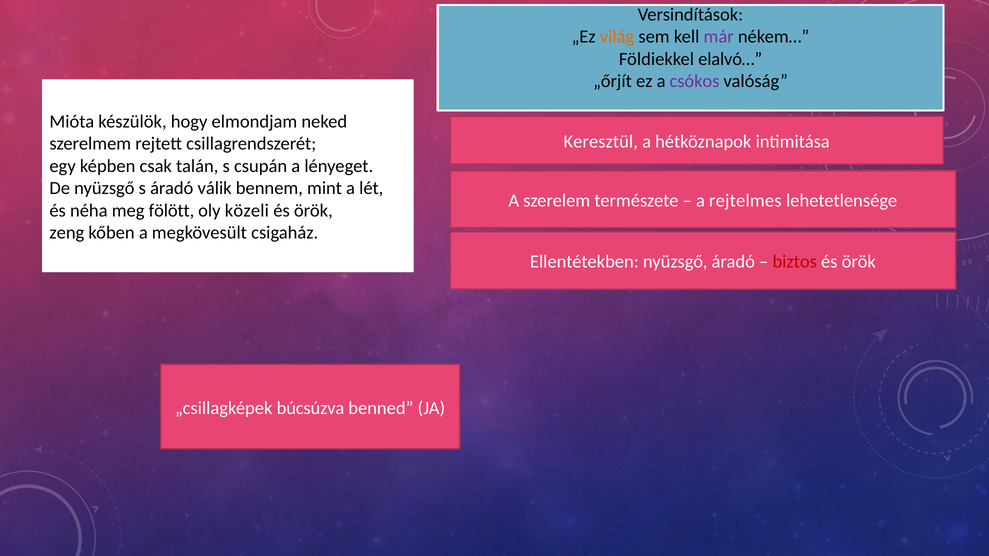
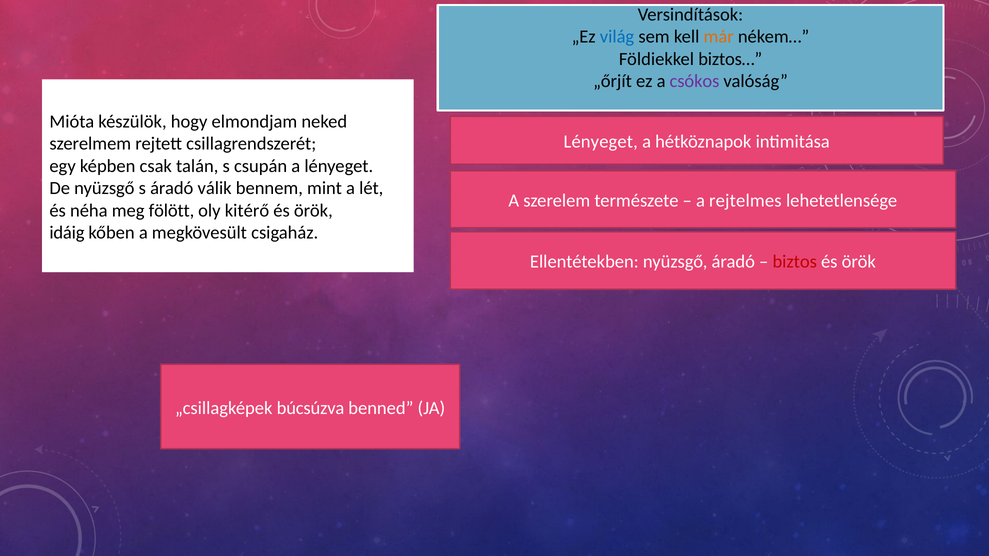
világ colour: orange -> blue
már colour: purple -> orange
elalvó…: elalvó… -> biztos…
Keresztül at (601, 142): Keresztül -> Lényeget
közeli: közeli -> kitérő
zeng: zeng -> idáig
